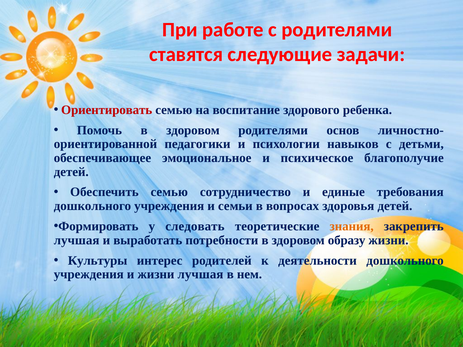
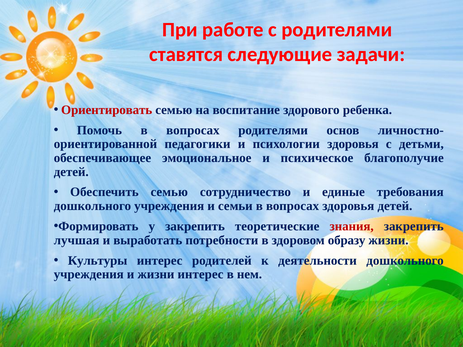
Помочь в здоровом: здоровом -> вопросах
психологии навыков: навыков -> здоровья
у следовать: следовать -> закрепить
знания colour: orange -> red
жизни лучшая: лучшая -> интерес
